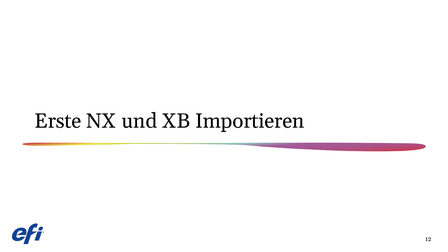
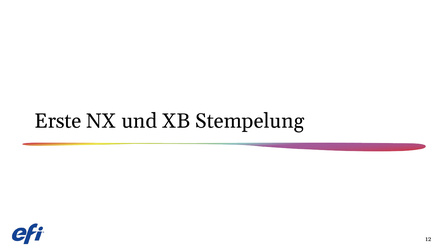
Importieren: Importieren -> Stempelung
